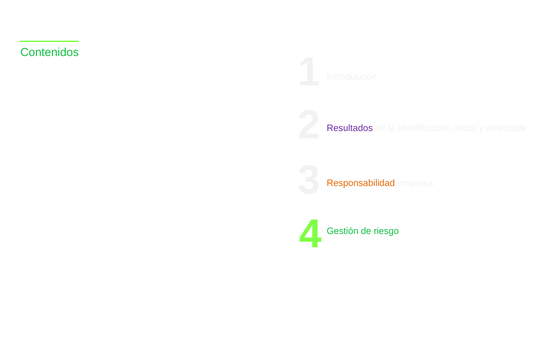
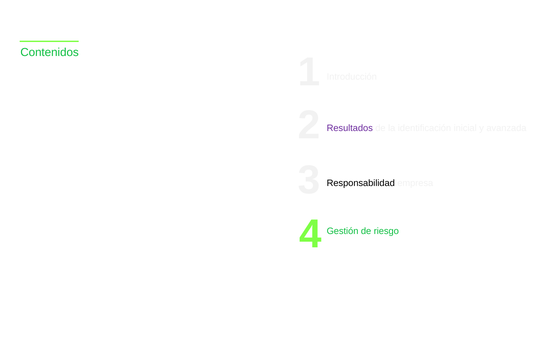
Responsabilidad colour: orange -> black
